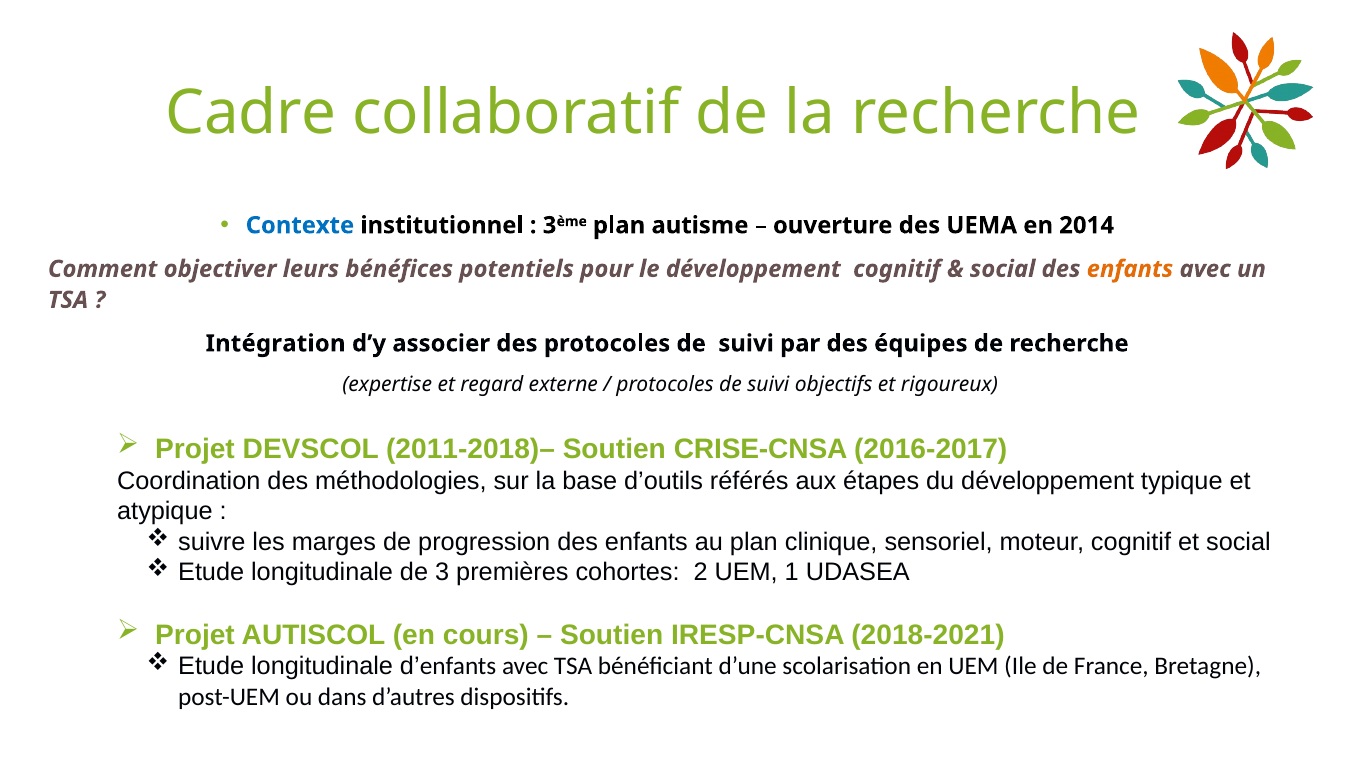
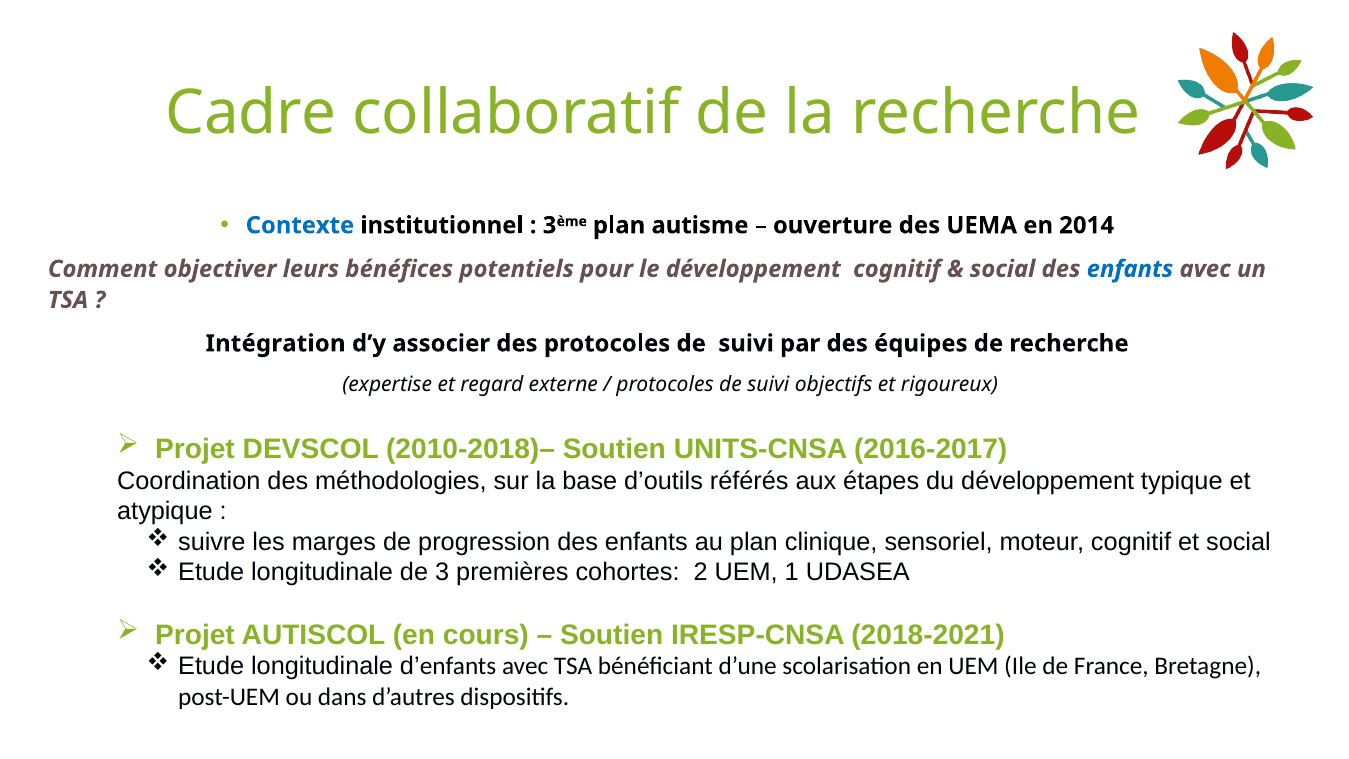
enfants at (1130, 269) colour: orange -> blue
2011-2018)–: 2011-2018)– -> 2010-2018)–
CRISE-CNSA: CRISE-CNSA -> UNITS-CNSA
